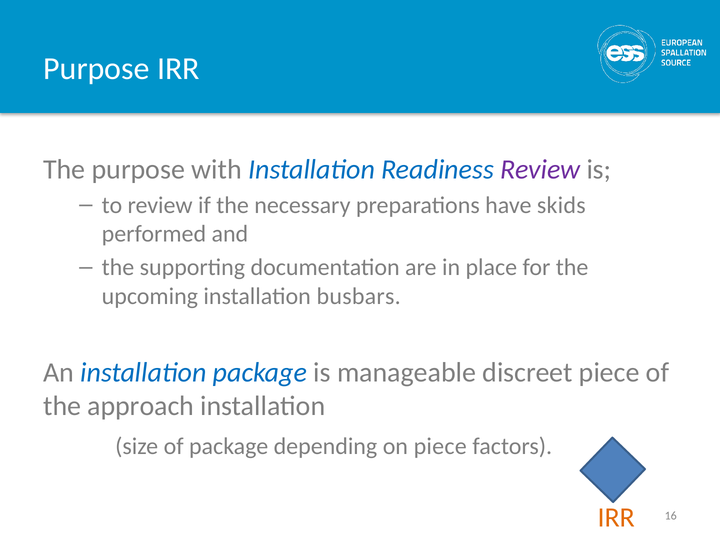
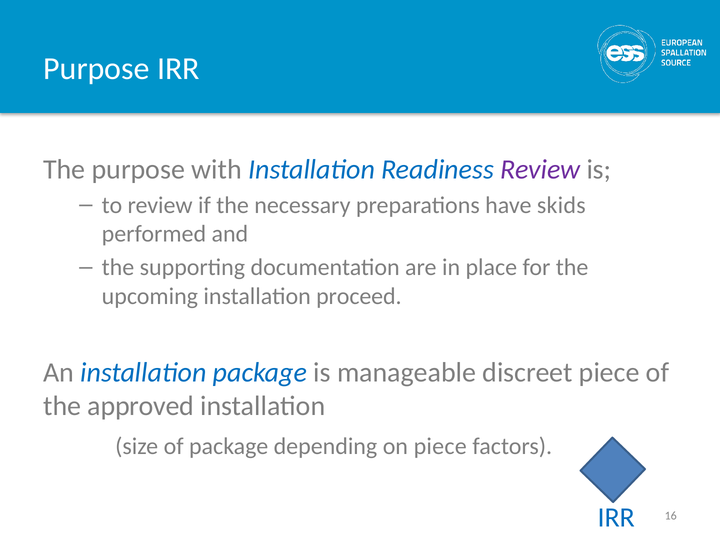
busbars: busbars -> proceed
approach: approach -> approved
IRR at (616, 518) colour: orange -> blue
